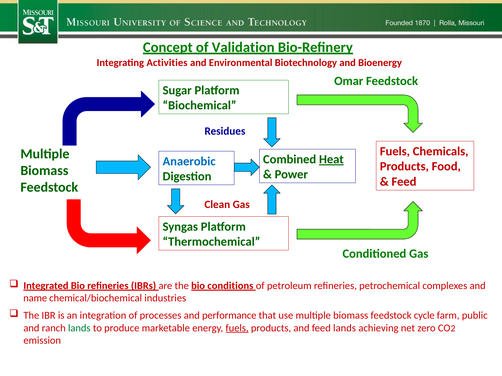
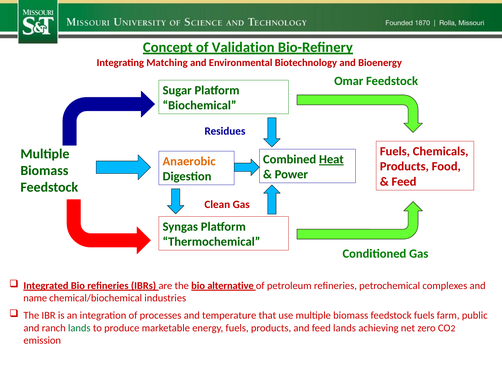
Activities: Activities -> Matching
Anaerobic colour: blue -> orange
conditions: conditions -> alternative
performance: performance -> temperature
feedstock cycle: cycle -> fuels
fuels at (237, 328) underline: present -> none
